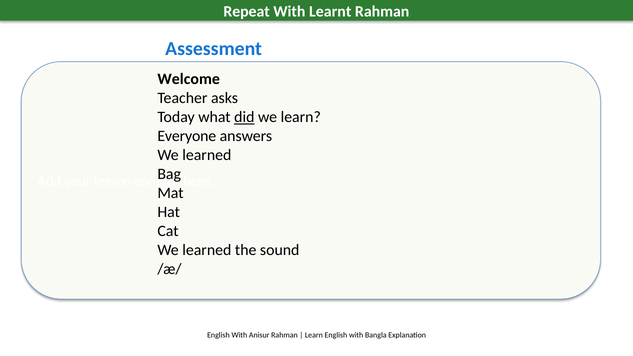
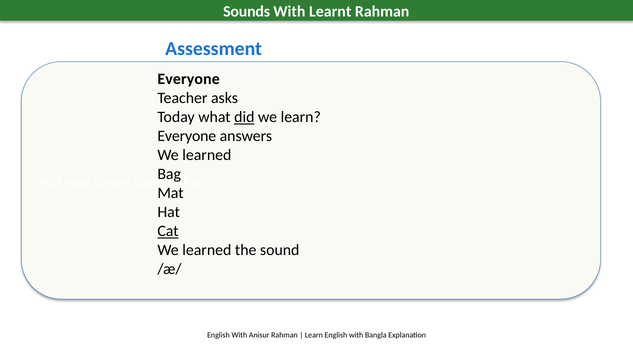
Repeat: Repeat -> Sounds
Welcome at (189, 79): Welcome -> Everyone
Cat underline: none -> present
